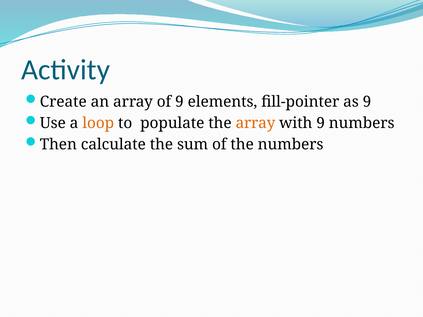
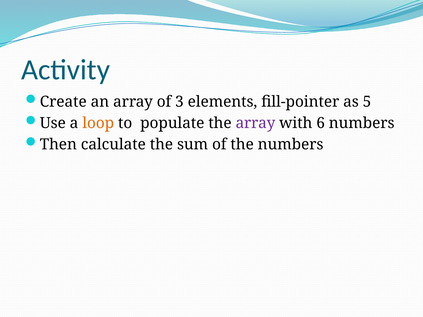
of 9: 9 -> 3
as 9: 9 -> 5
array at (255, 123) colour: orange -> purple
with 9: 9 -> 6
